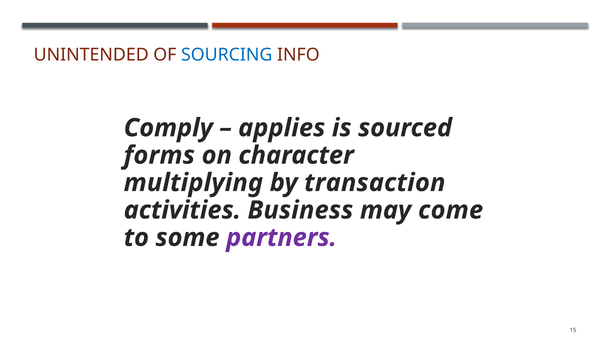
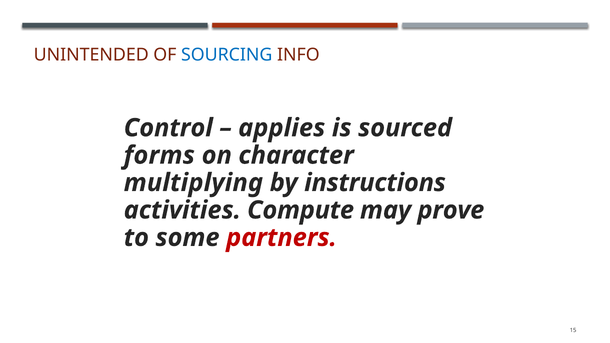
Comply: Comply -> Control
transaction: transaction -> instructions
Business: Business -> Compute
come: come -> prove
partners colour: purple -> red
